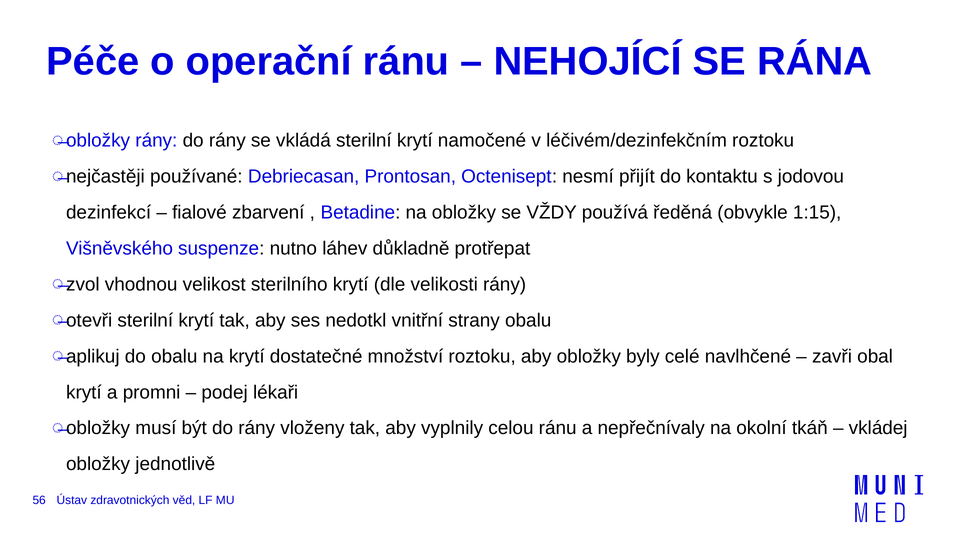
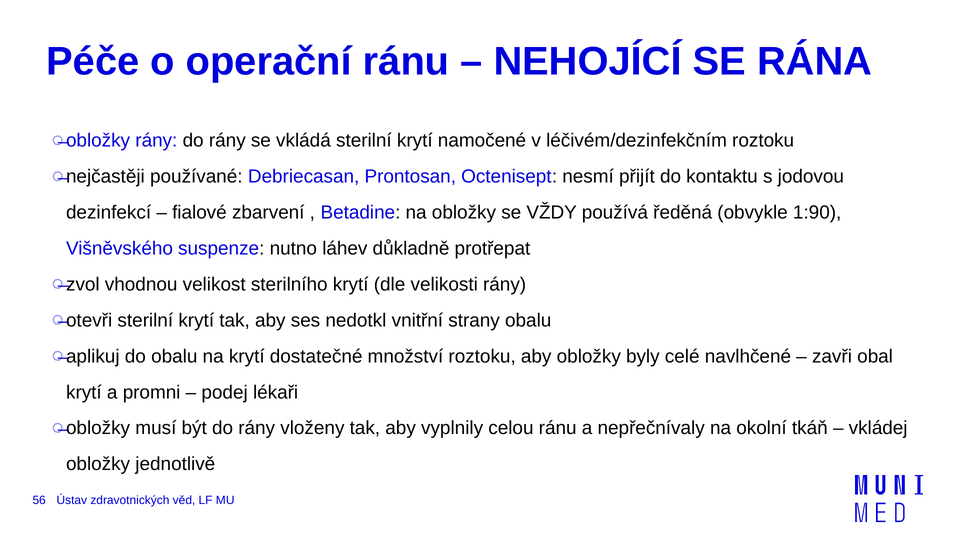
1:15: 1:15 -> 1:90
